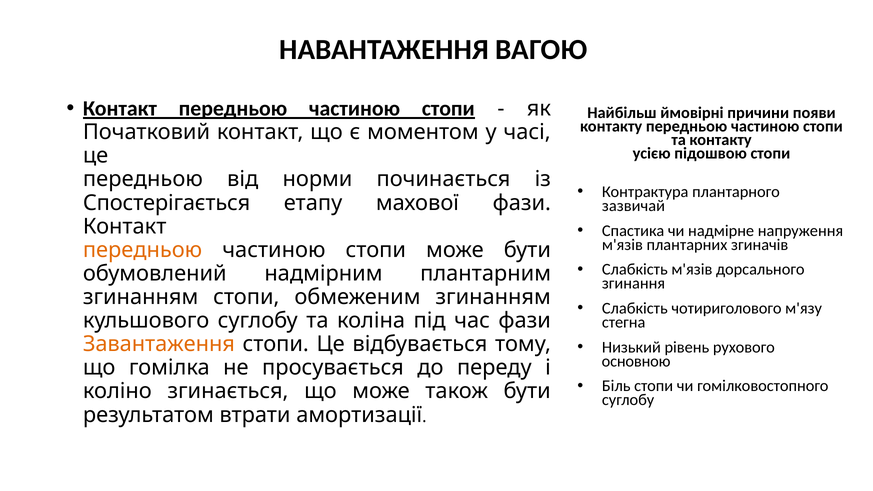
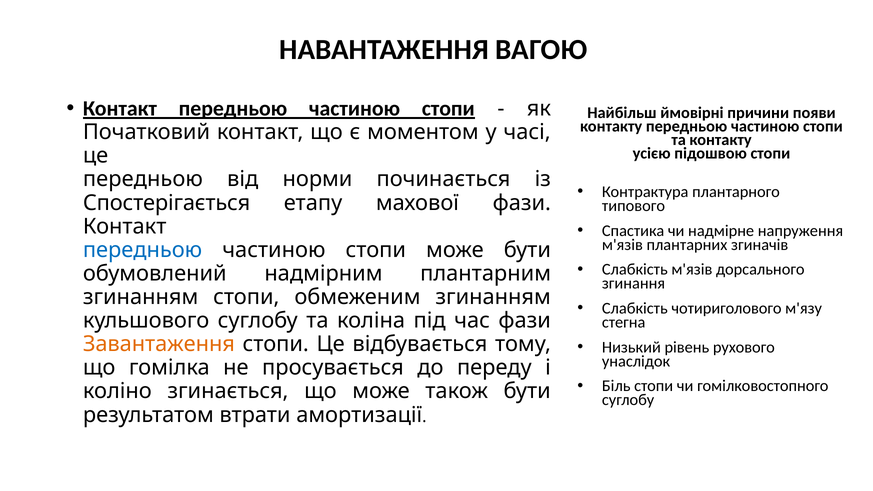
зазвичай: зазвичай -> типового
передньою at (143, 250) colour: orange -> blue
основною: основною -> унаслідок
